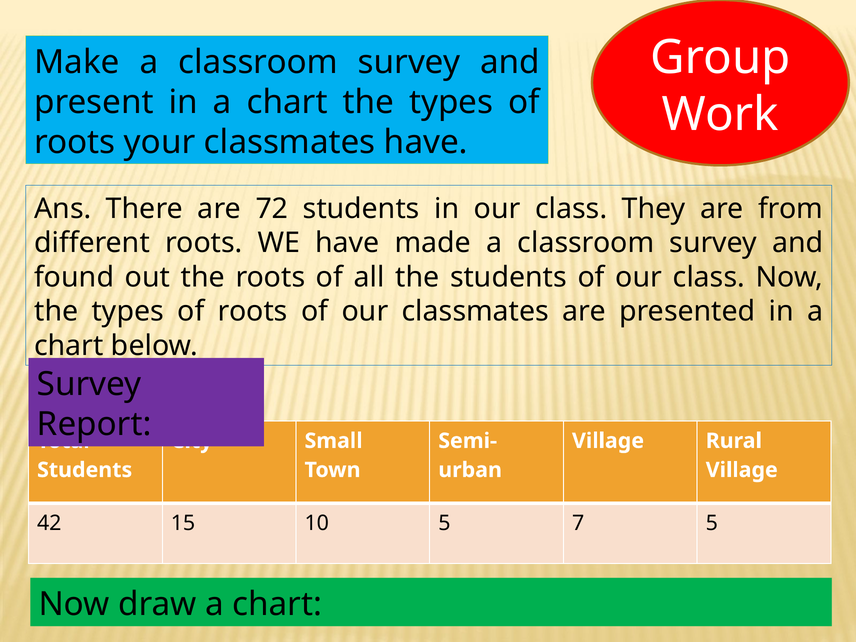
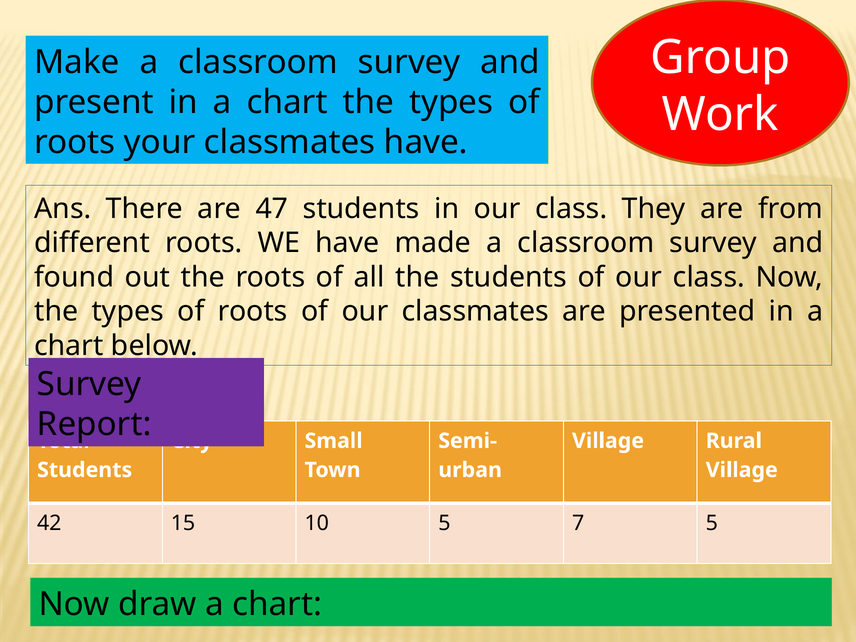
72: 72 -> 47
